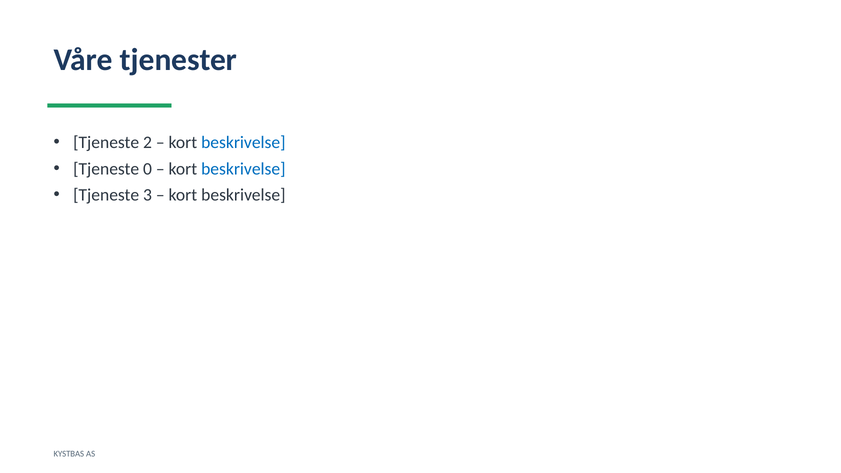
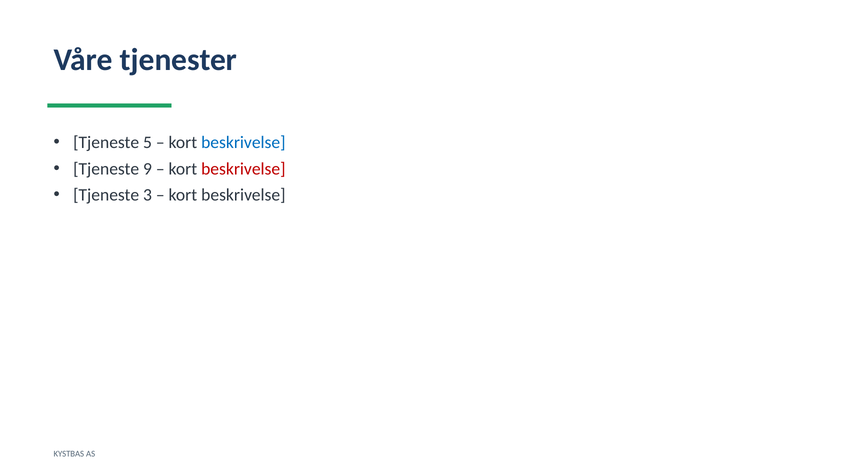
2: 2 -> 5
0: 0 -> 9
beskrivelse at (243, 169) colour: blue -> red
